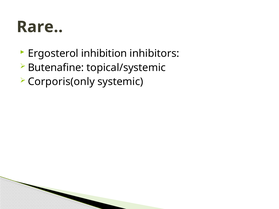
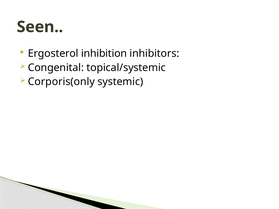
Rare: Rare -> Seen
Butenafine: Butenafine -> Congenital
